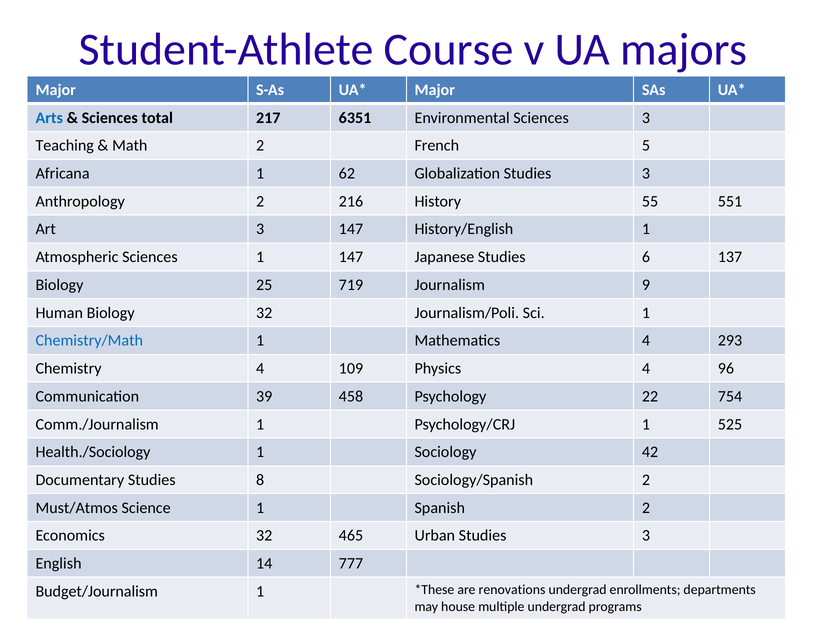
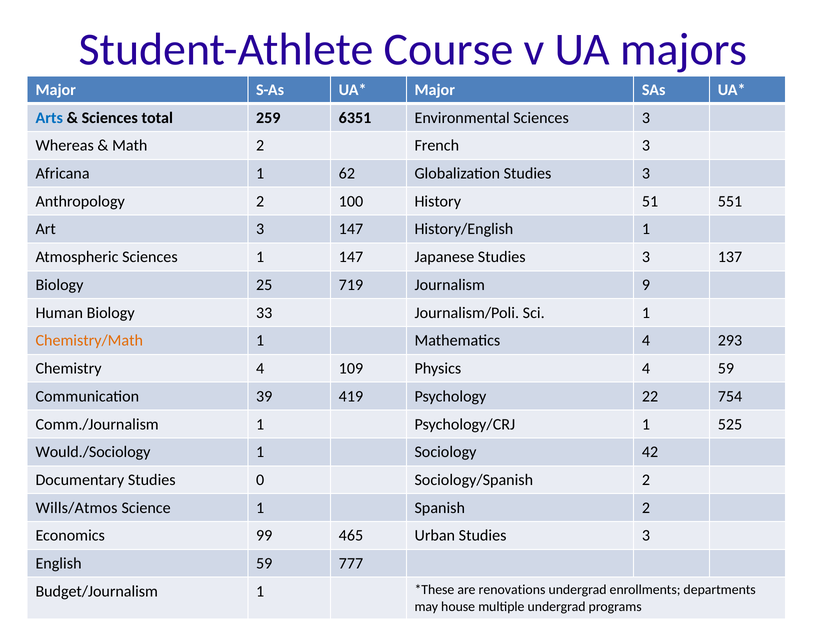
217: 217 -> 259
Teaching: Teaching -> Whereas
French 5: 5 -> 3
216: 216 -> 100
55: 55 -> 51
Japanese Studies 6: 6 -> 3
Biology 32: 32 -> 33
Chemistry/Math colour: blue -> orange
4 96: 96 -> 59
458: 458 -> 419
Health./Sociology: Health./Sociology -> Would./Sociology
8: 8 -> 0
Must/Atmos: Must/Atmos -> Wills/Atmos
Economics 32: 32 -> 99
English 14: 14 -> 59
